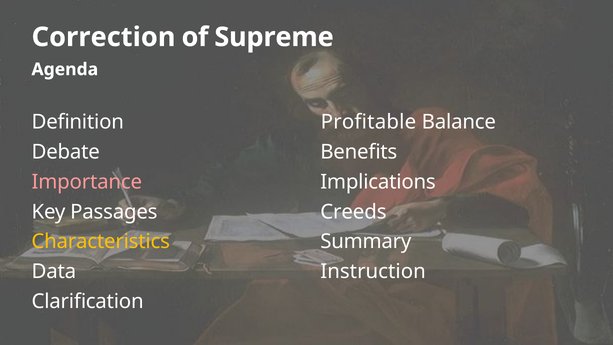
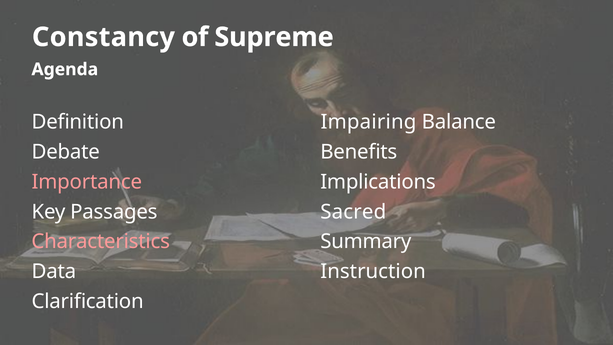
Correction: Correction -> Constancy
Profitable: Profitable -> Impairing
Creeds: Creeds -> Sacred
Characteristics colour: yellow -> pink
